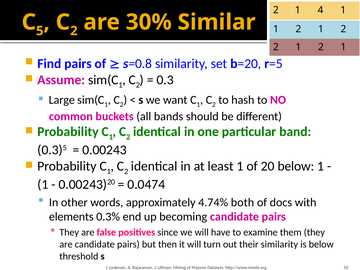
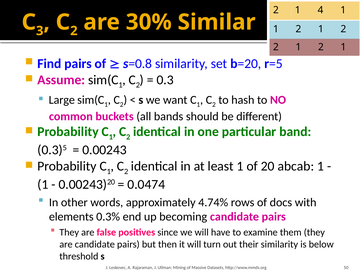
5: 5 -> 3
20 below: below -> abcab
both: both -> rows
